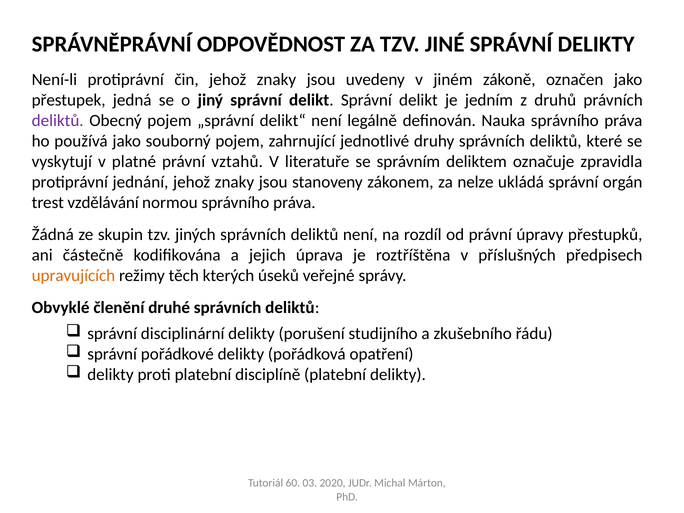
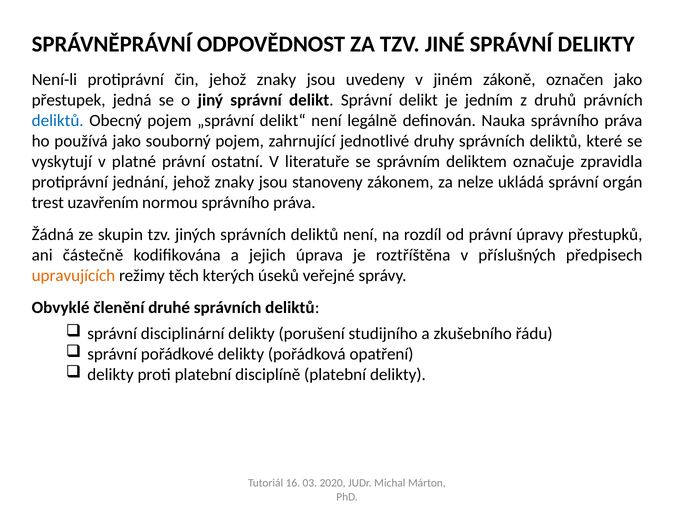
deliktů at (58, 120) colour: purple -> blue
vztahů: vztahů -> ostatní
vzdělávání: vzdělávání -> uzavřením
60: 60 -> 16
